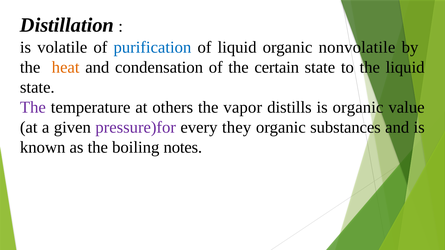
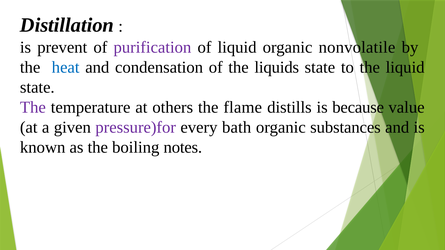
volatile: volatile -> prevent
purification colour: blue -> purple
heat colour: orange -> blue
certain: certain -> liquids
vapor: vapor -> flame
is organic: organic -> because
they: they -> bath
